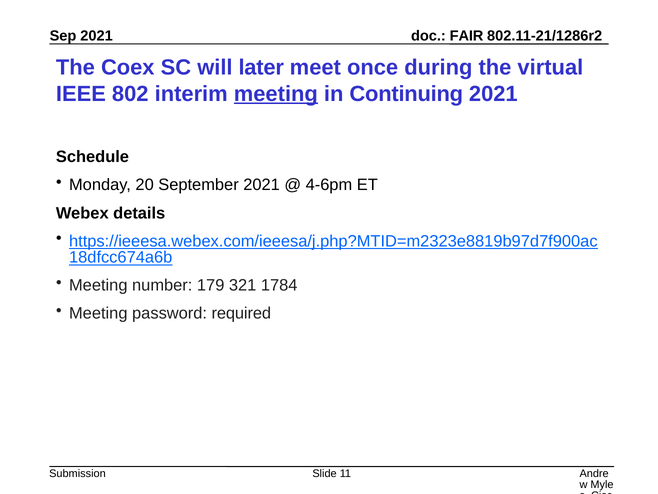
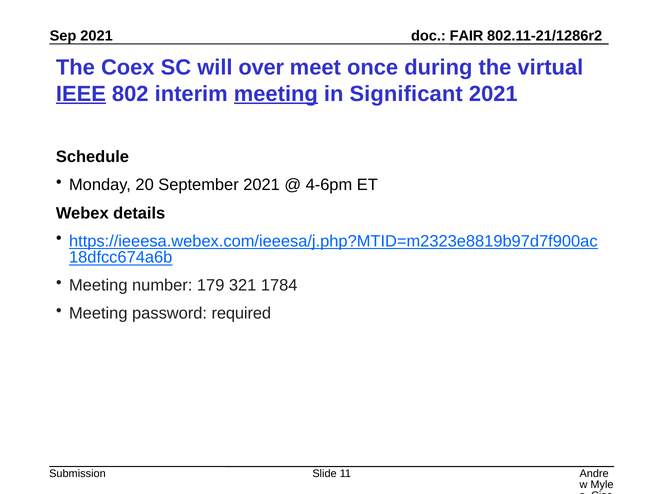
later: later -> over
IEEE underline: none -> present
Continuing: Continuing -> Significant
